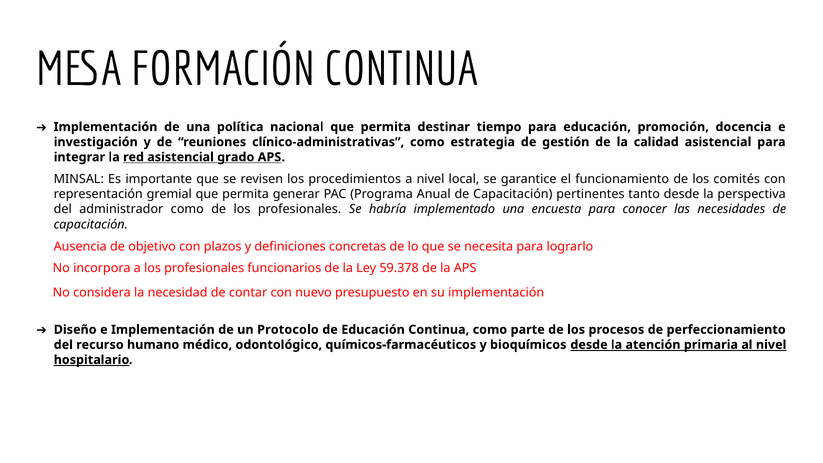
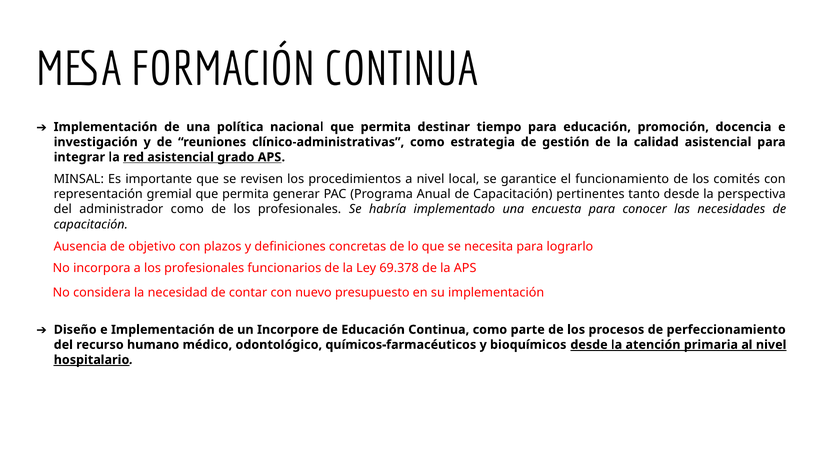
59.378: 59.378 -> 69.378
Protocolo: Protocolo -> Incorpore
